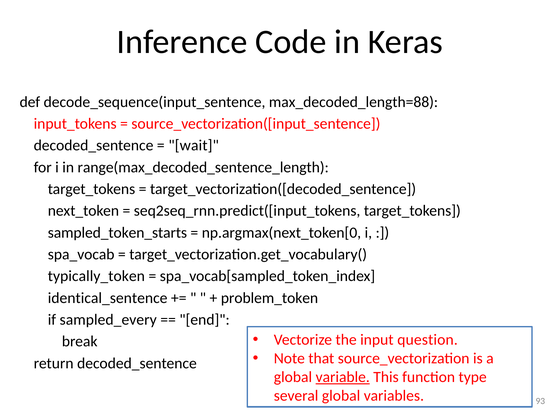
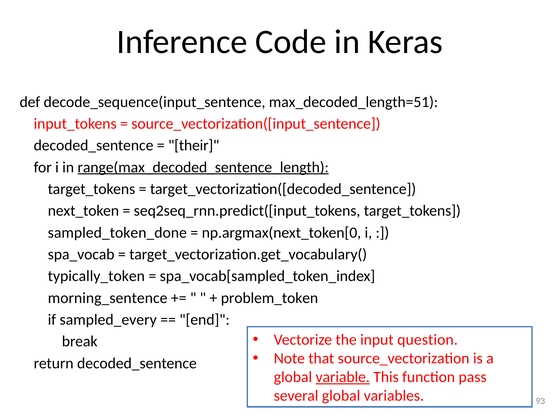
max_decoded_length=88: max_decoded_length=88 -> max_decoded_length=51
wait: wait -> their
range(max_decoded_sentence_length underline: none -> present
sampled_token_starts: sampled_token_starts -> sampled_token_done
identical_sentence: identical_sentence -> morning_sentence
type: type -> pass
